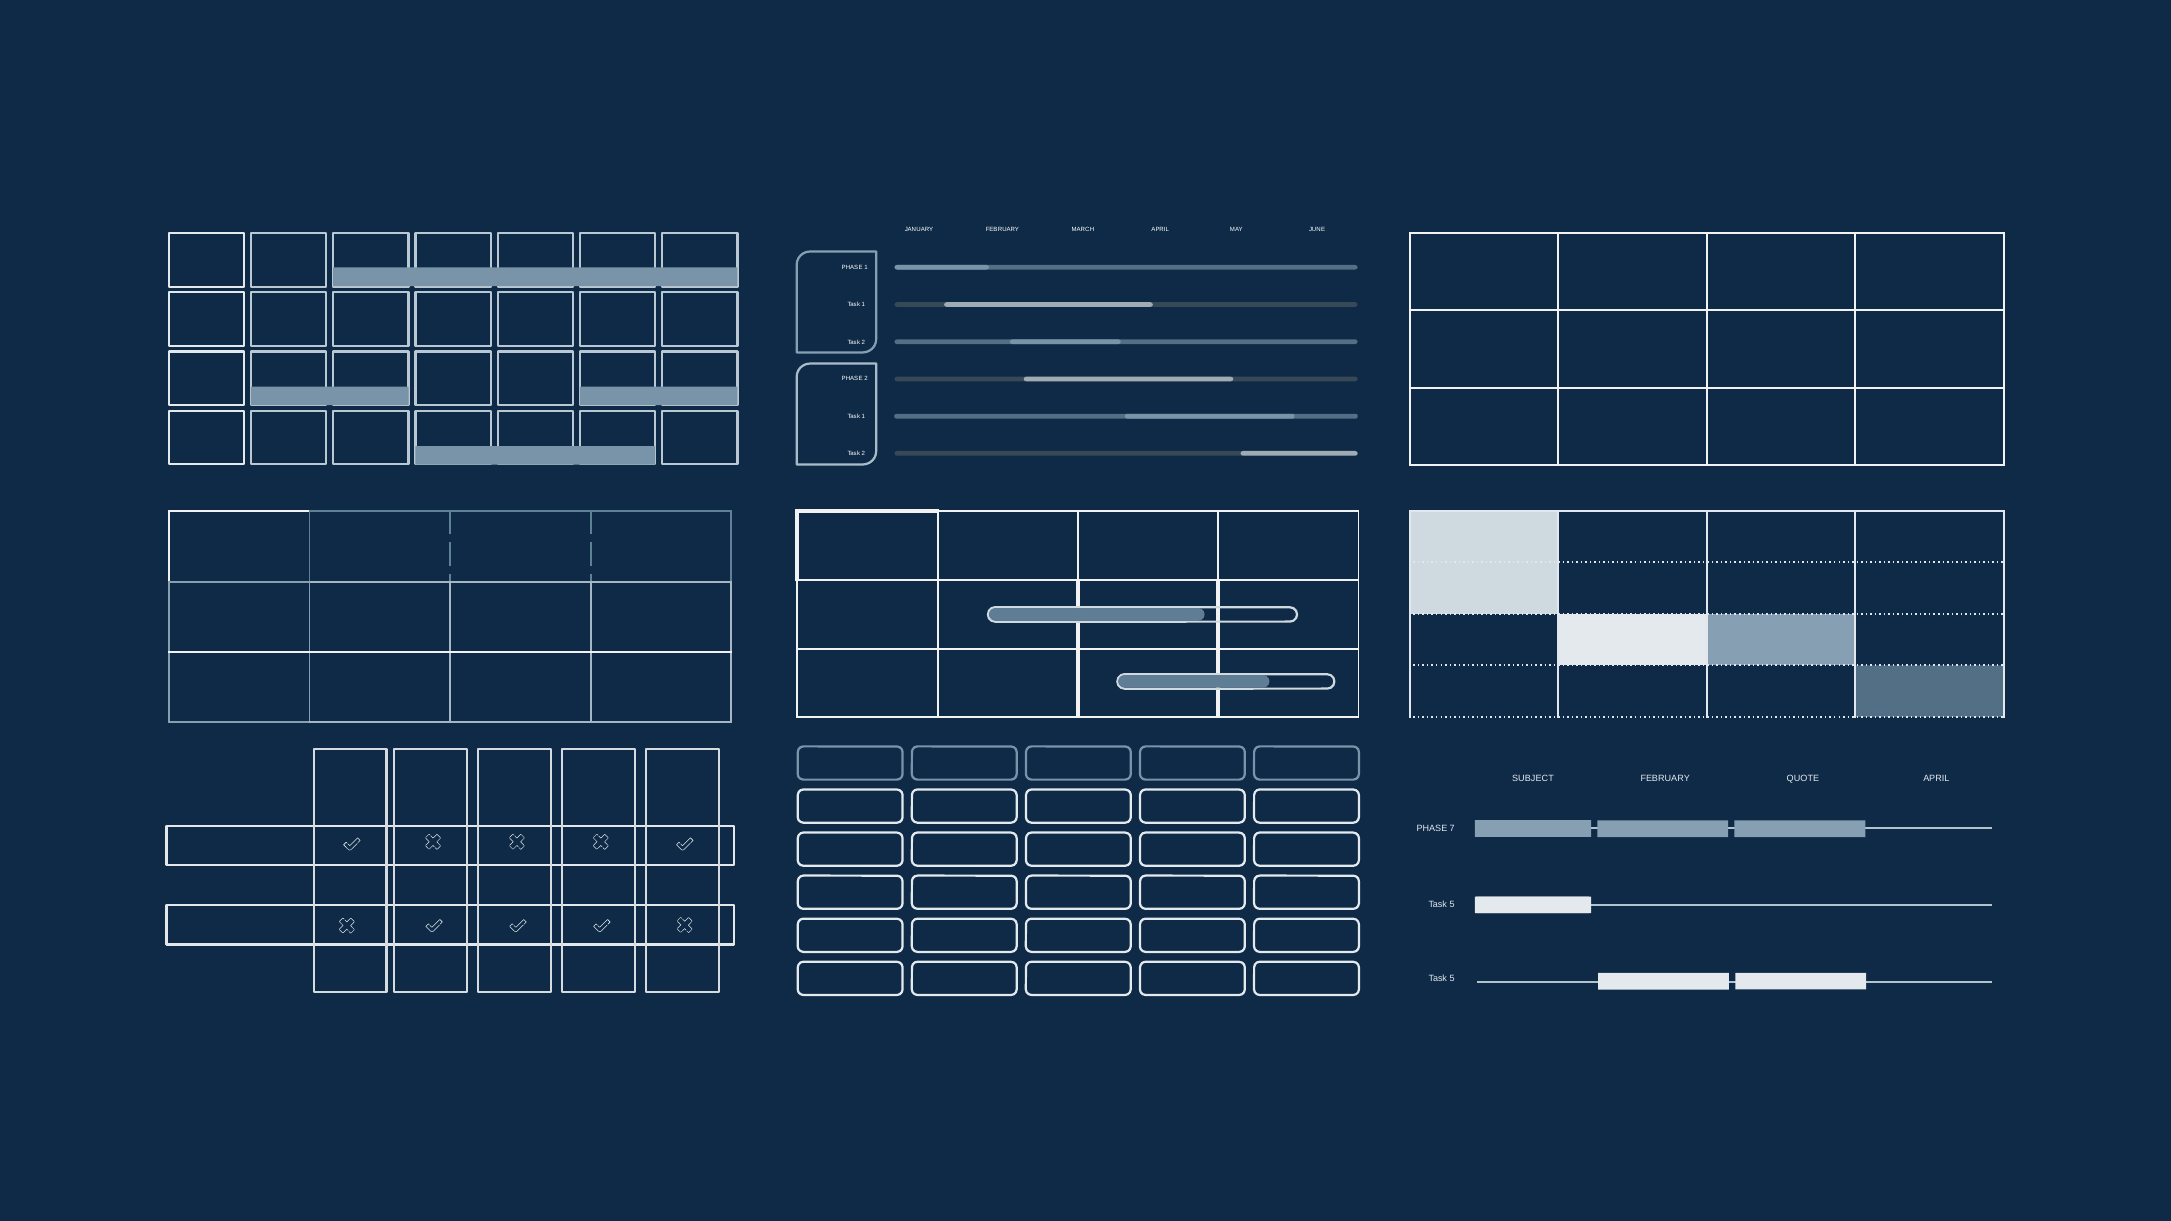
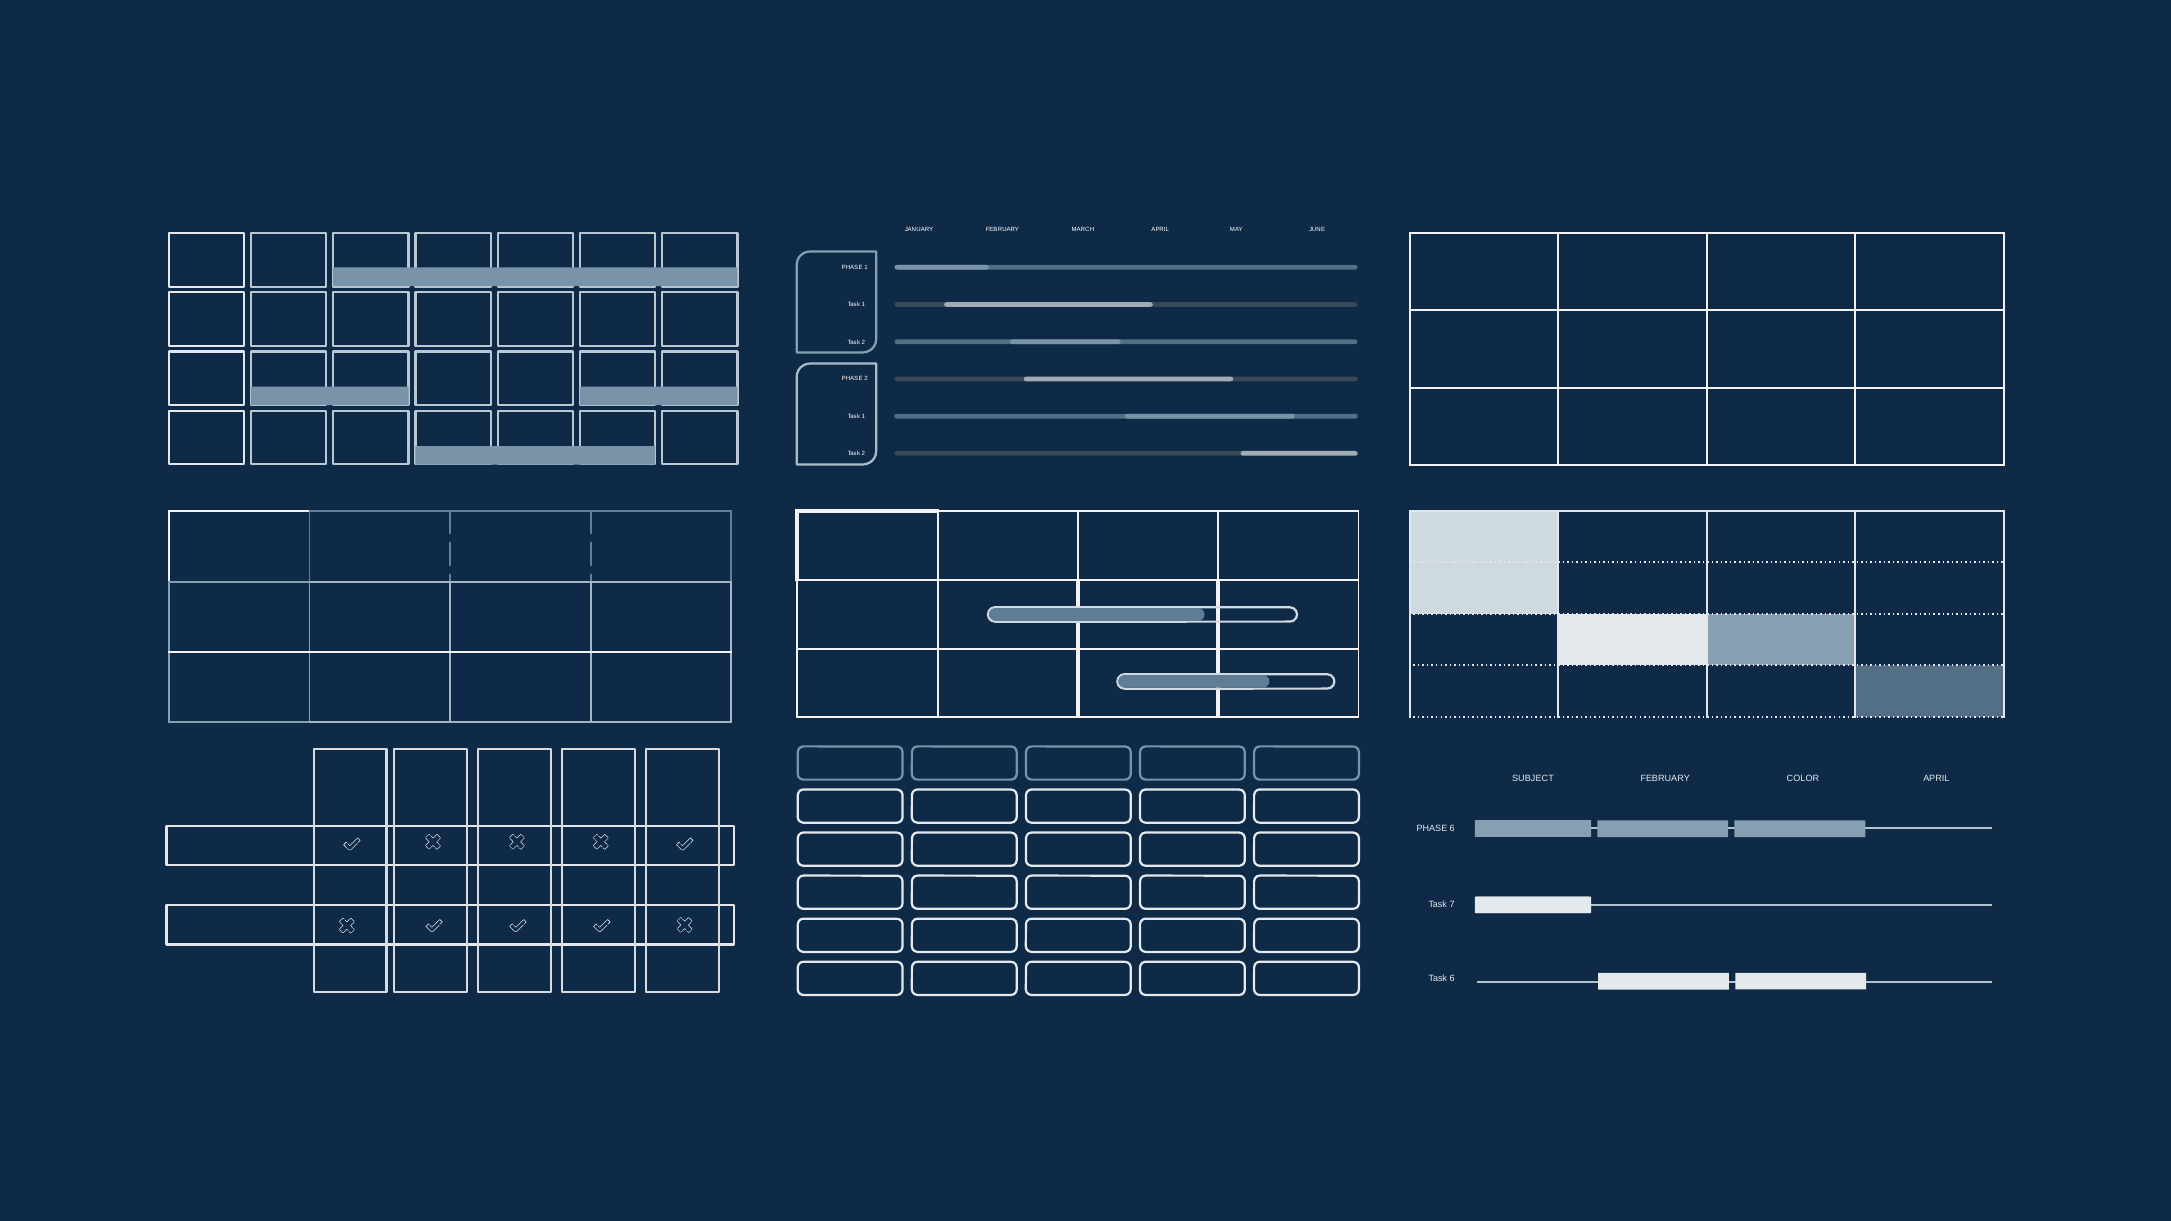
QUOTE: QUOTE -> COLOR
PHASE 7: 7 -> 6
5 at (1452, 904): 5 -> 7
5 at (1452, 979): 5 -> 6
